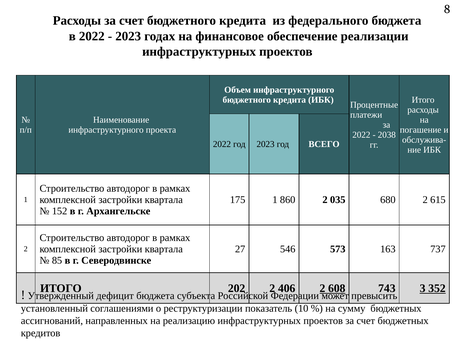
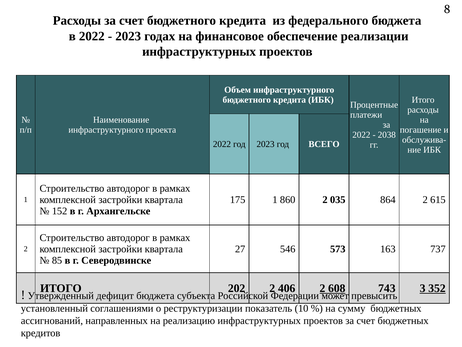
680: 680 -> 864
